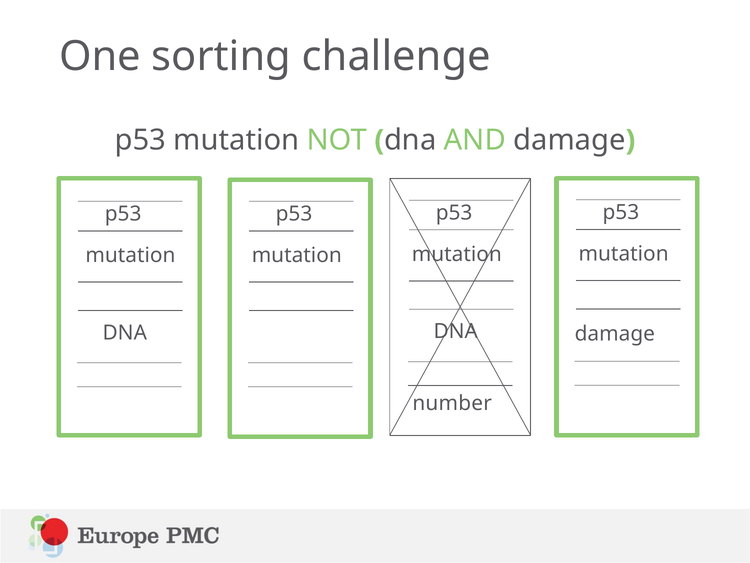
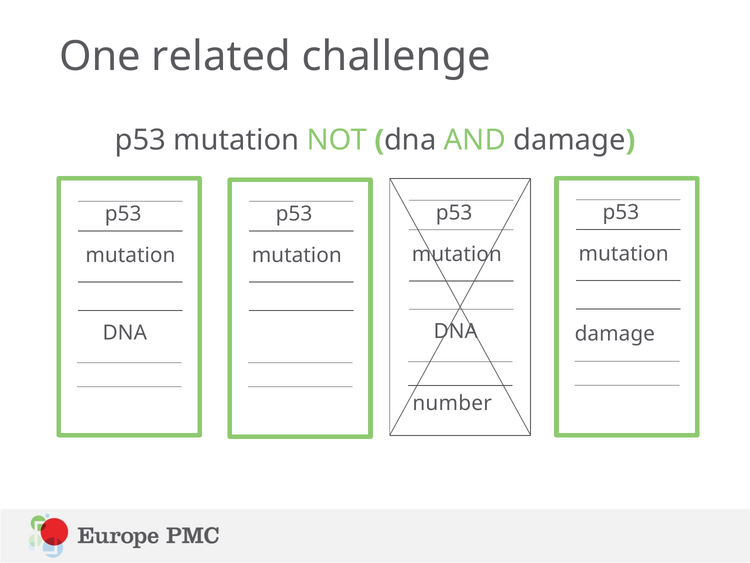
sorting: sorting -> related
